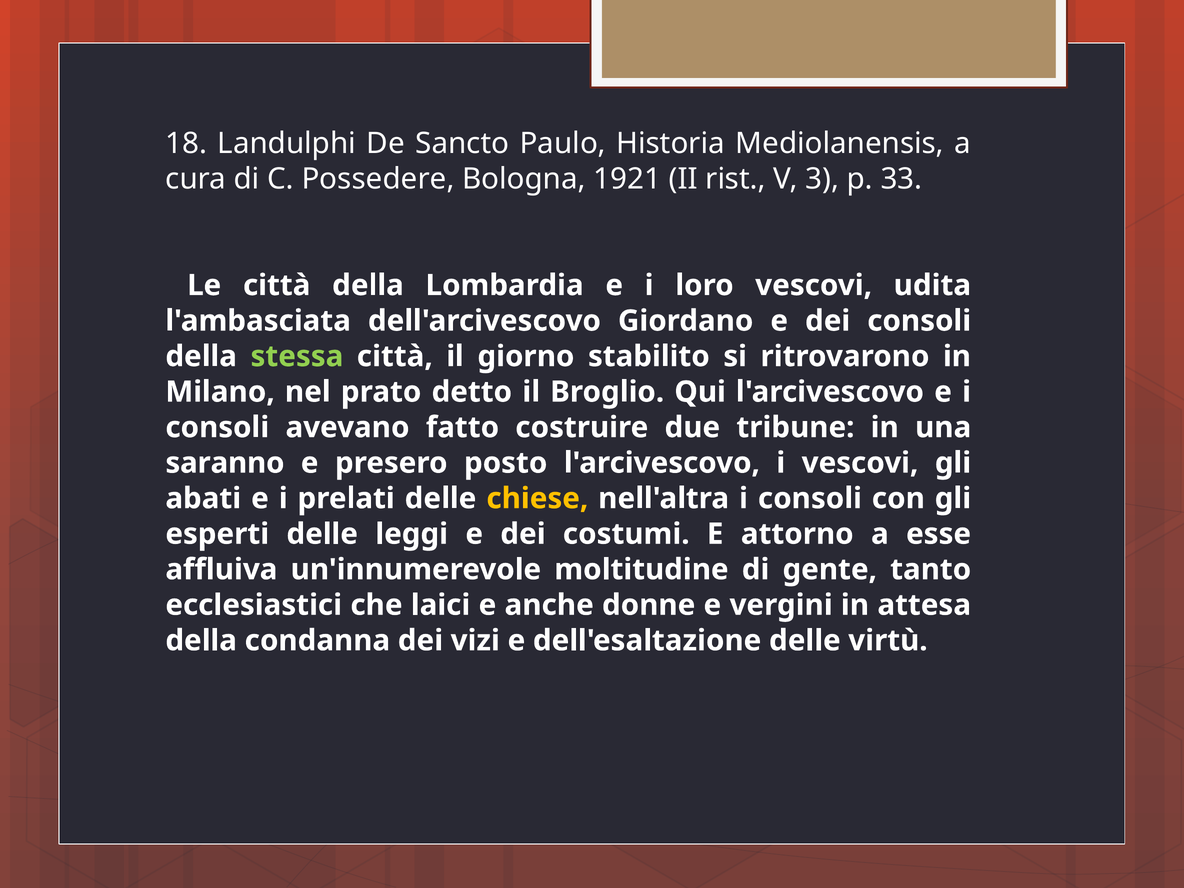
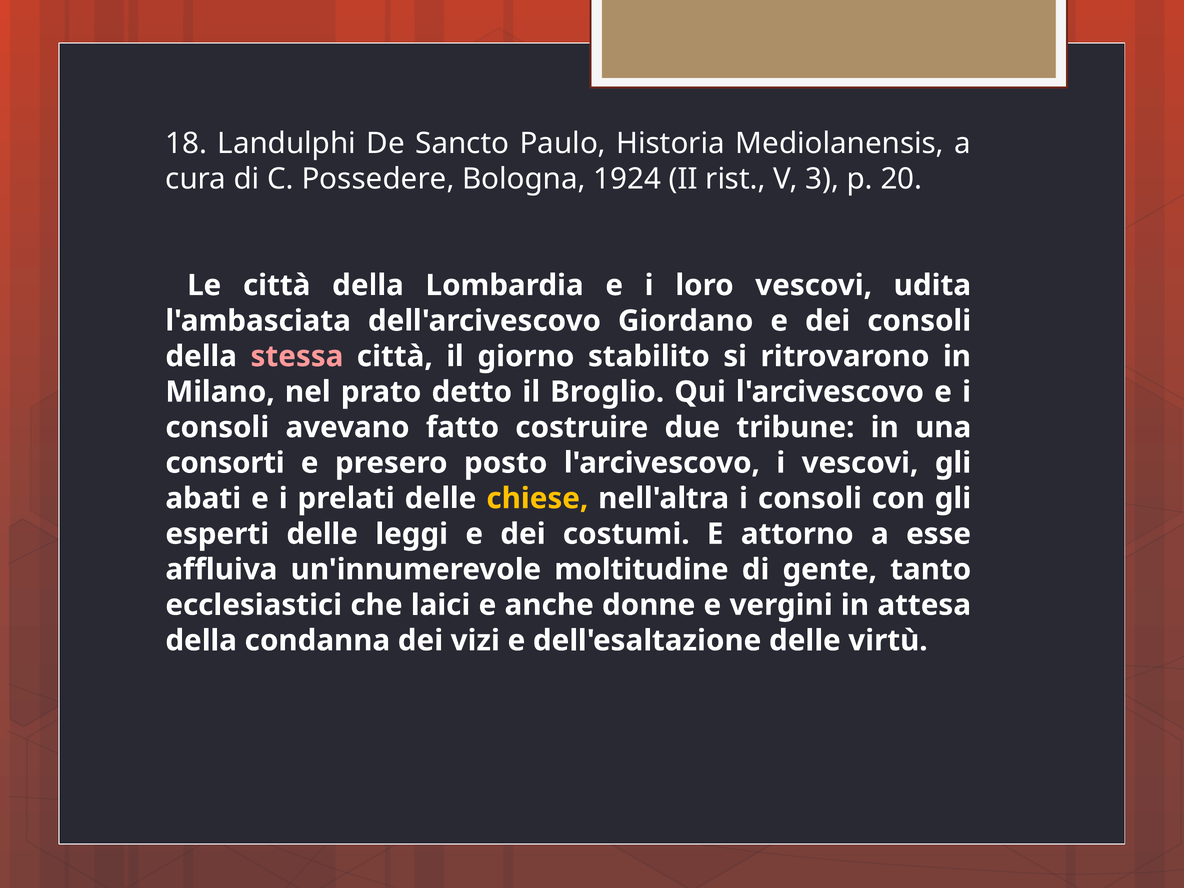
1921: 1921 -> 1924
33: 33 -> 20
stessa colour: light green -> pink
saranno: saranno -> consorti
